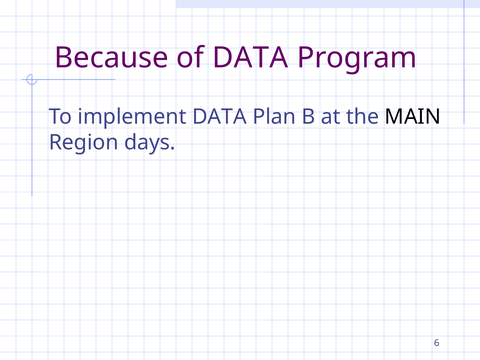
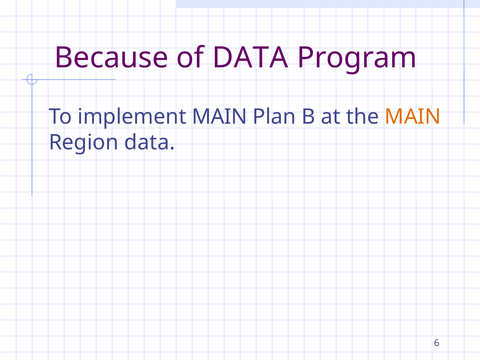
implement DATA: DATA -> MAIN
MAIN at (413, 117) colour: black -> orange
Region days: days -> data
